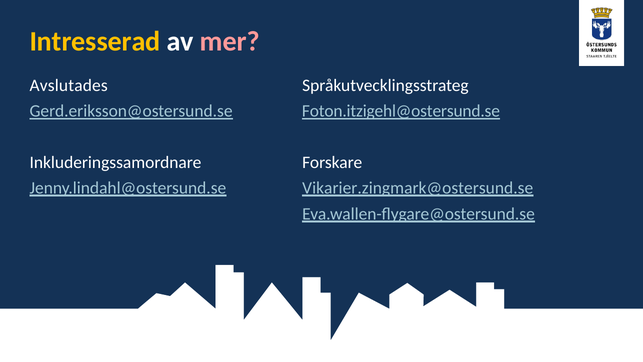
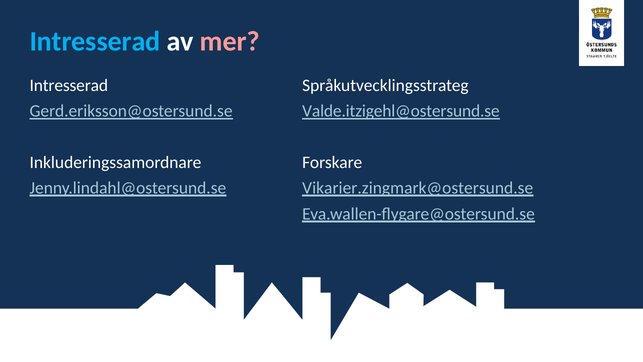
Intresserad at (95, 41) colour: yellow -> light blue
Avslutades at (69, 85): Avslutades -> Intresserad
Foton.itzigehl@ostersund.se: Foton.itzigehl@ostersund.se -> Valde.itzigehl@ostersund.se
